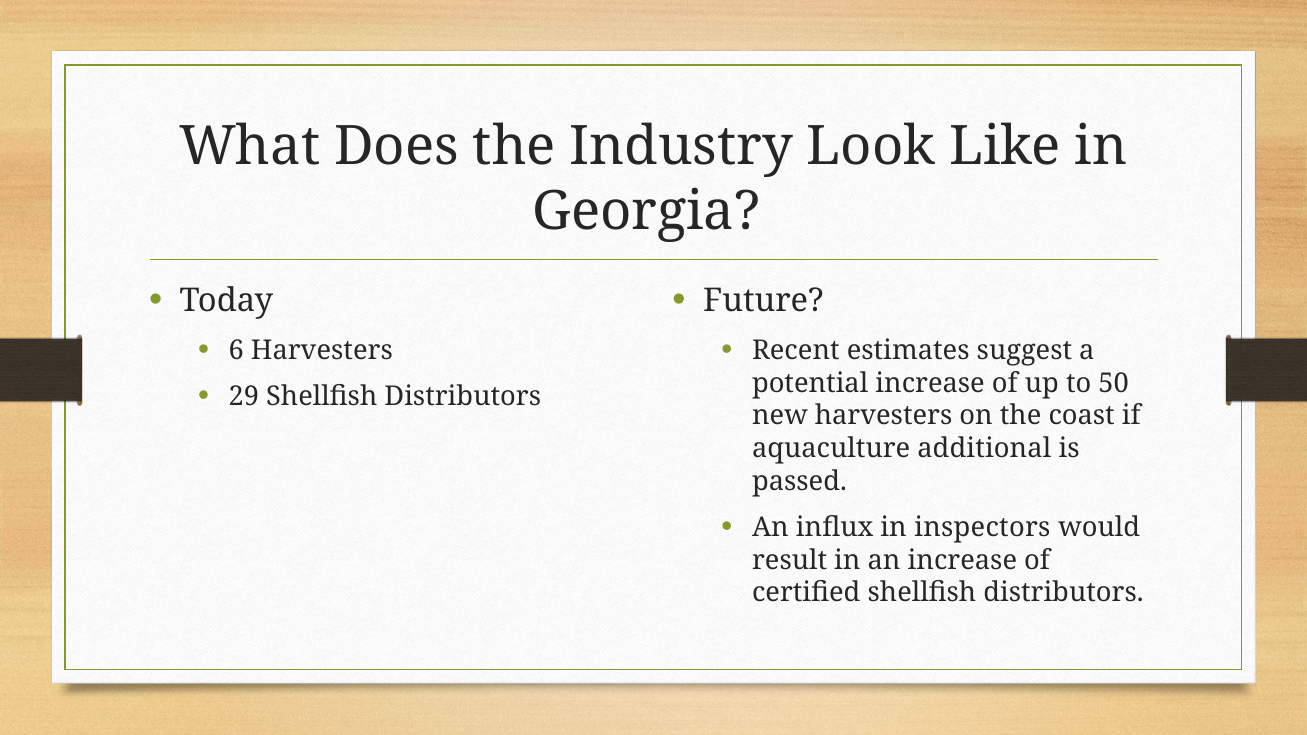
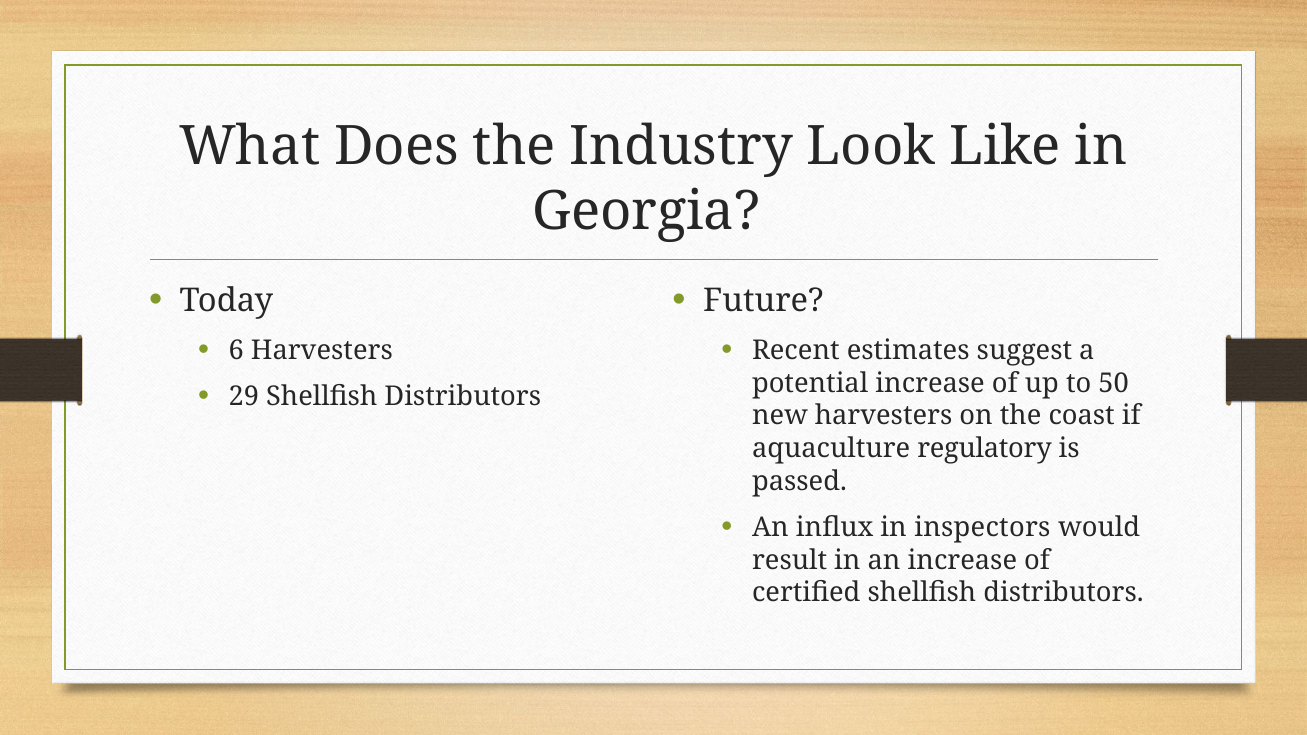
additional: additional -> regulatory
